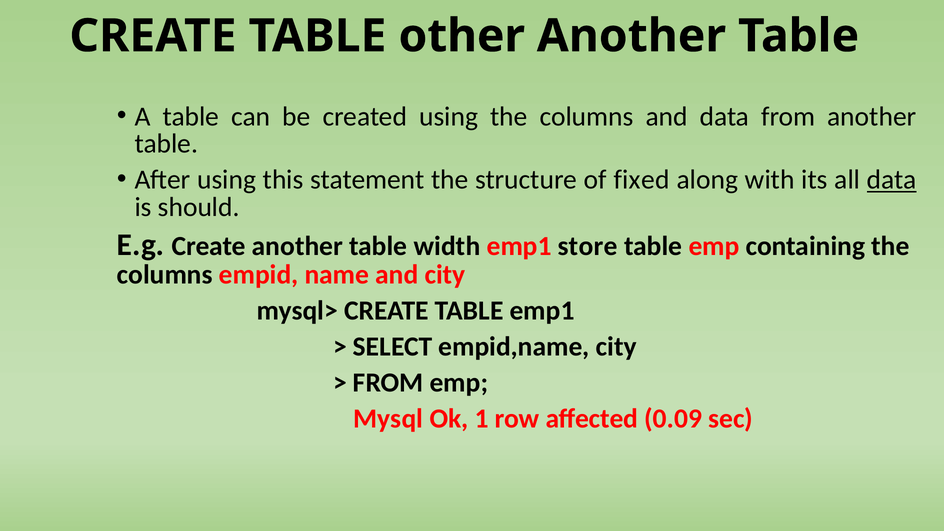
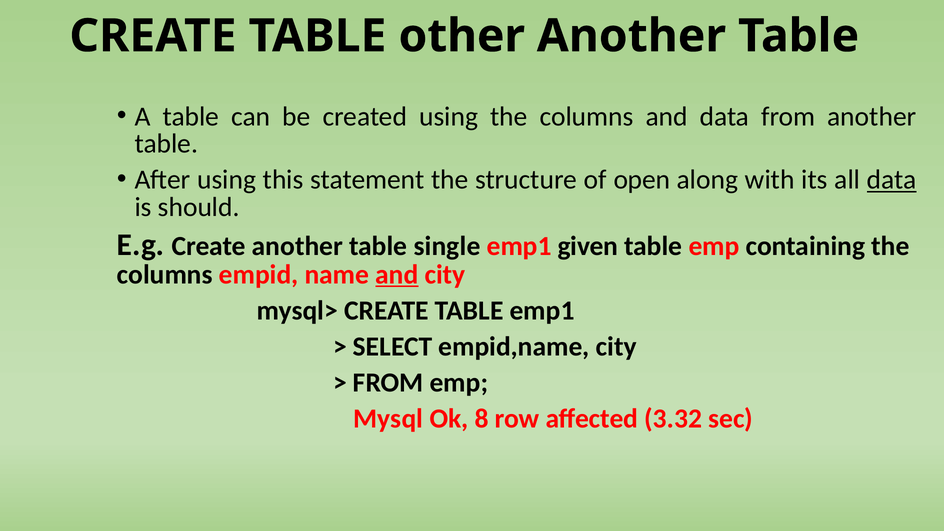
fixed: fixed -> open
width: width -> single
store: store -> given
and at (397, 274) underline: none -> present
1: 1 -> 8
0.09: 0.09 -> 3.32
